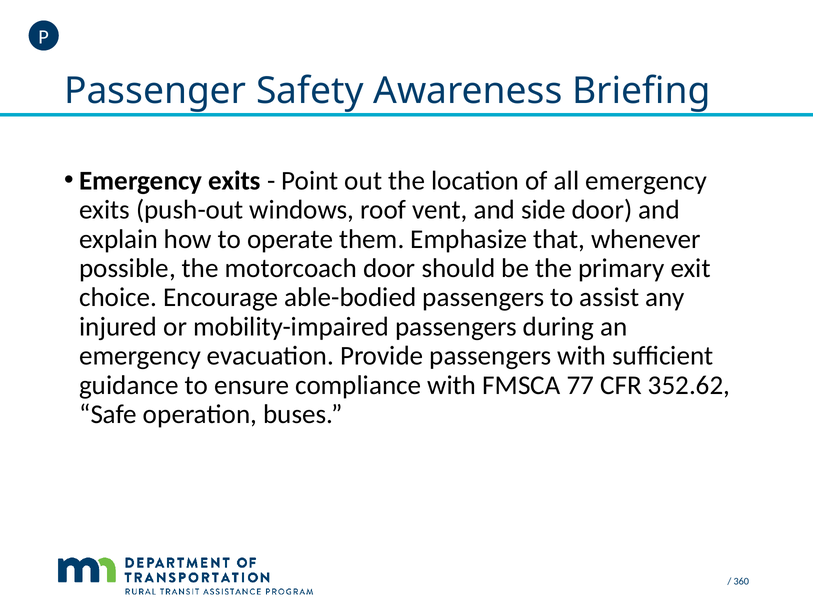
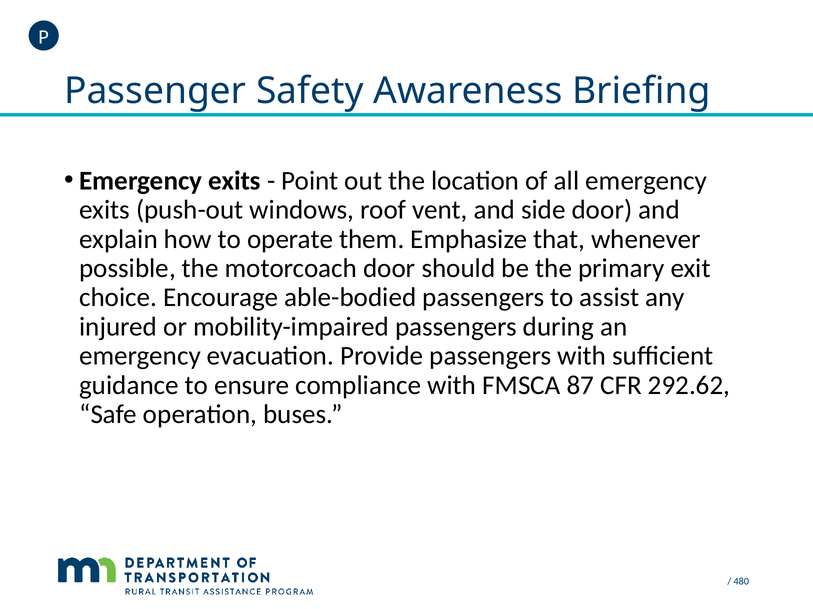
77: 77 -> 87
352.62: 352.62 -> 292.62
360: 360 -> 480
